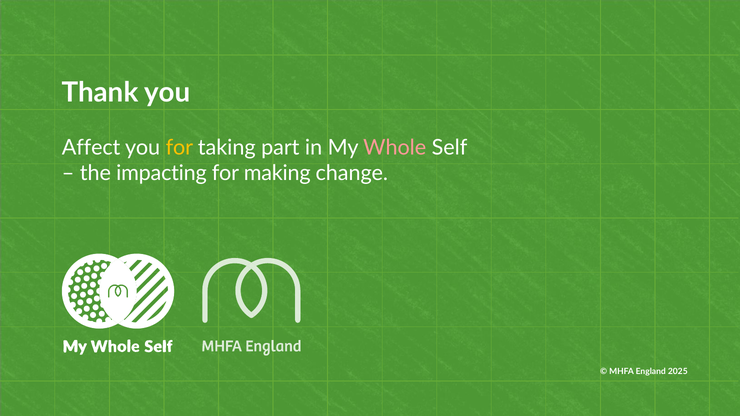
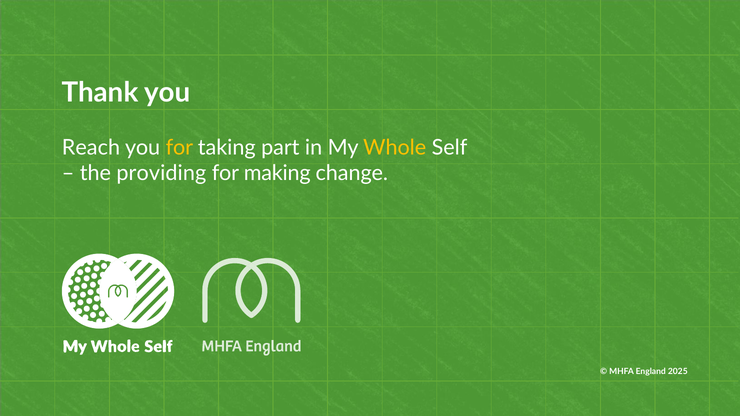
Affect: Affect -> Reach
Whole colour: pink -> yellow
impacting: impacting -> providing
